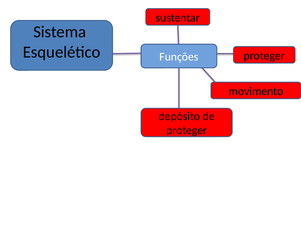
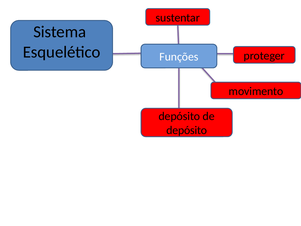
proteger at (187, 130): proteger -> depósito
